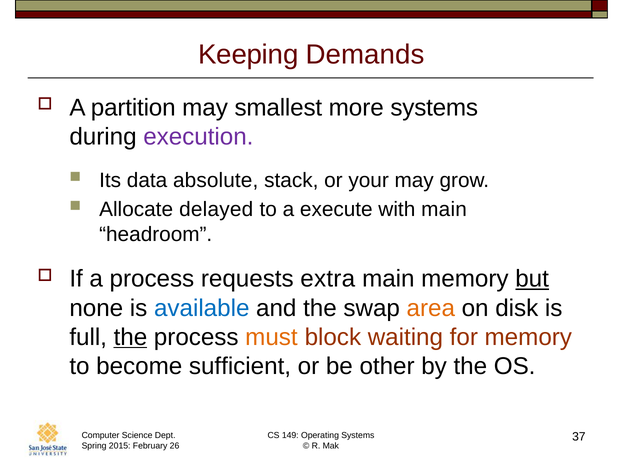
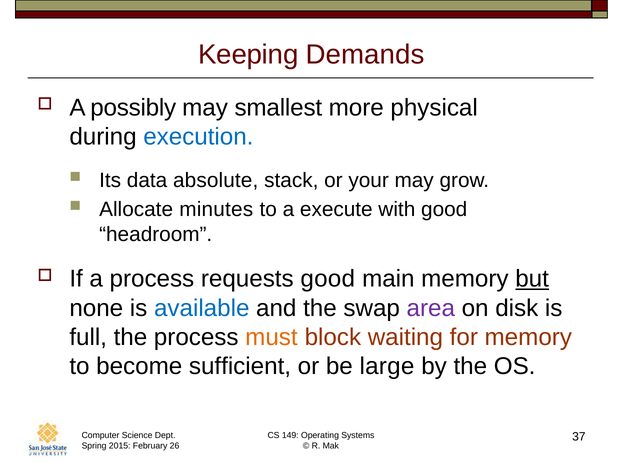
partition: partition -> possibly
more systems: systems -> physical
execution colour: purple -> blue
delayed: delayed -> minutes
with main: main -> good
requests extra: extra -> good
area colour: orange -> purple
the at (130, 337) underline: present -> none
other: other -> large
